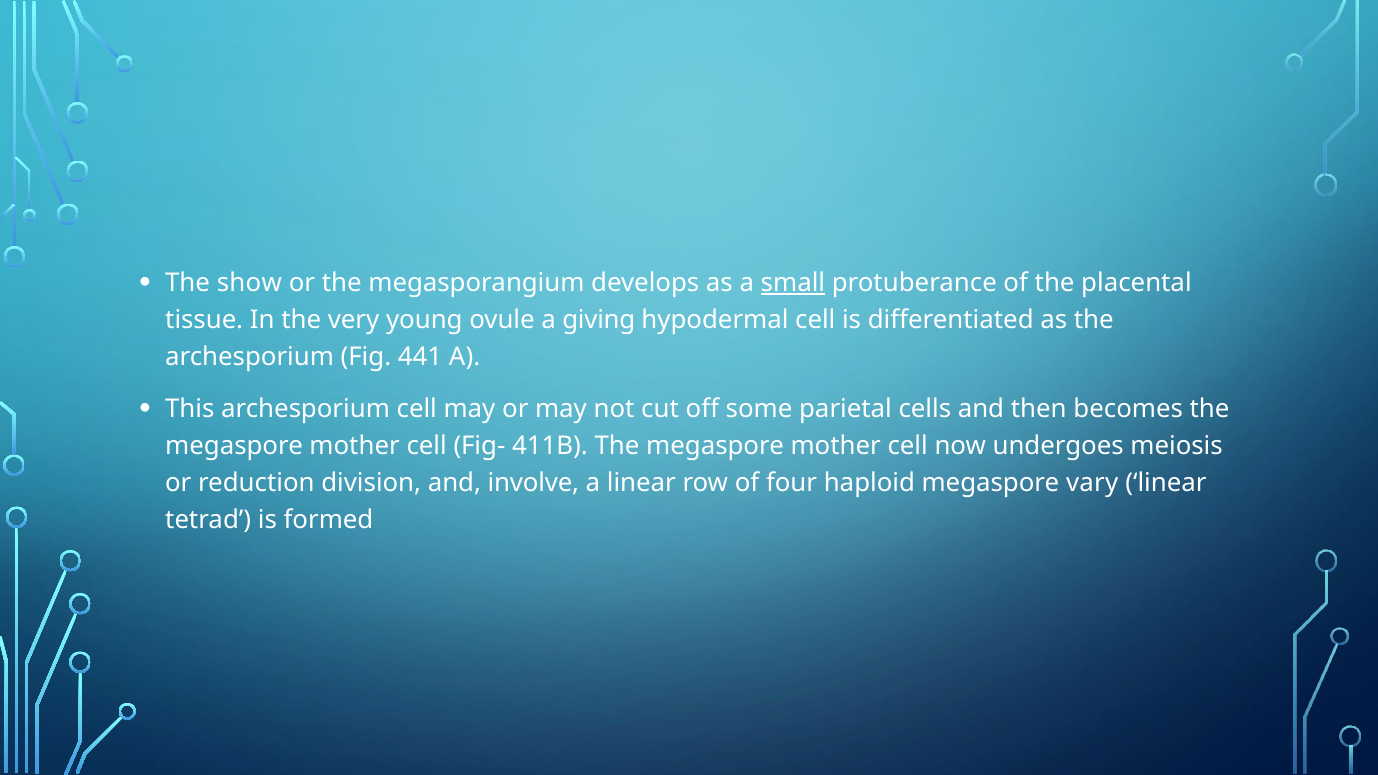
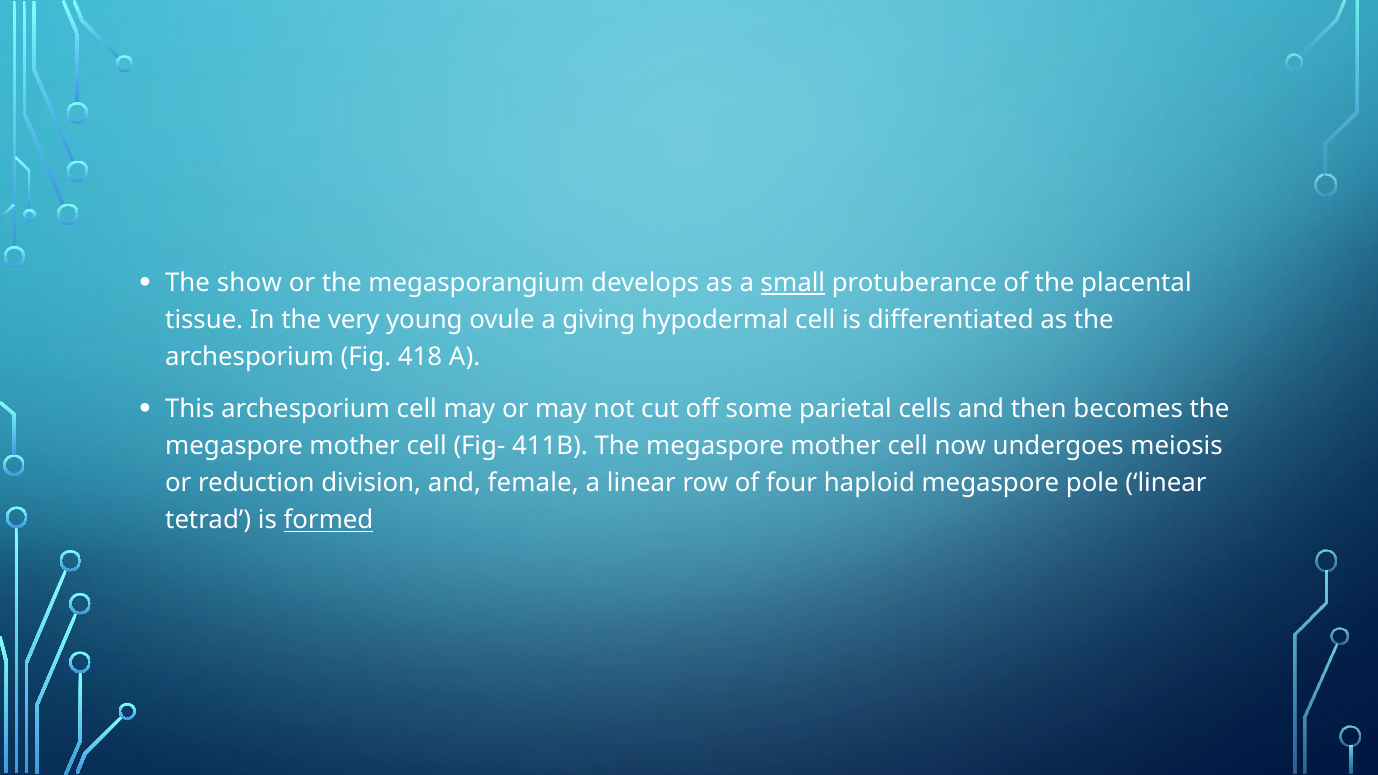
441: 441 -> 418
involve: involve -> female
vary: vary -> pole
formed underline: none -> present
